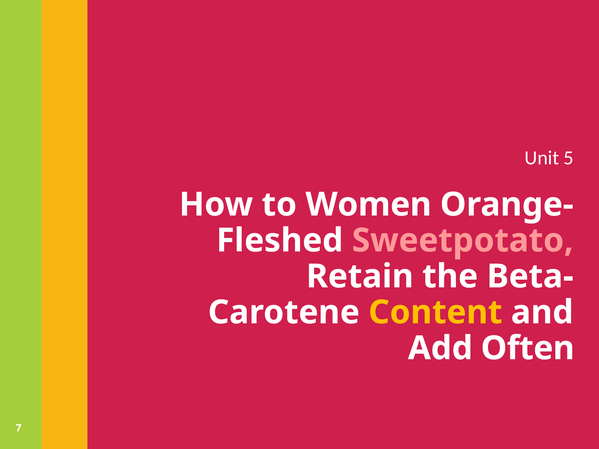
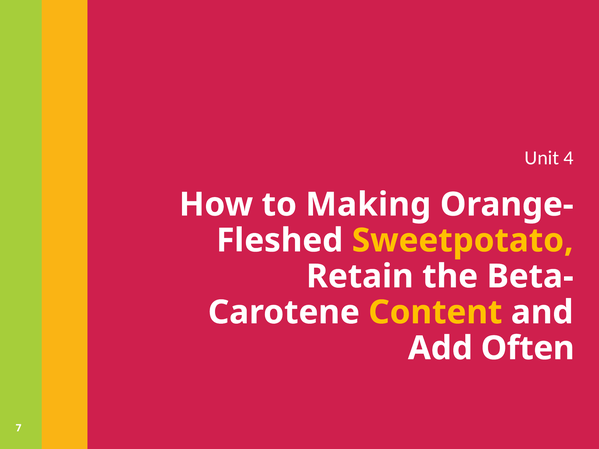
5: 5 -> 4
Women: Women -> Making
Sweetpotato colour: pink -> yellow
